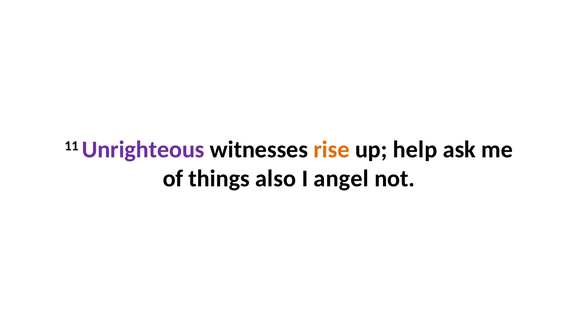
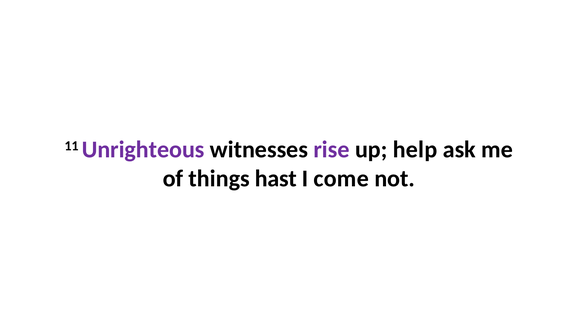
rise colour: orange -> purple
also: also -> hast
angel: angel -> come
